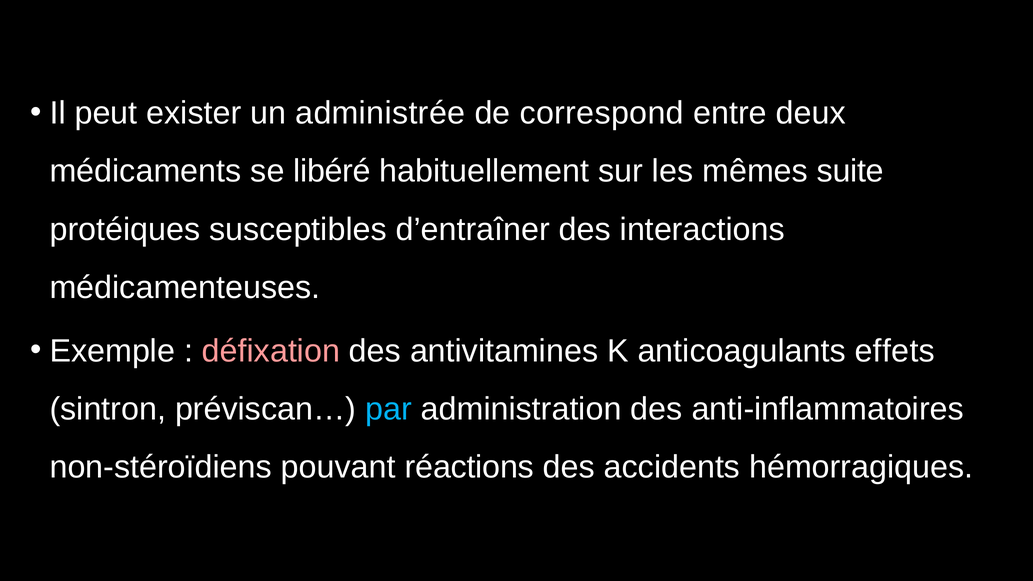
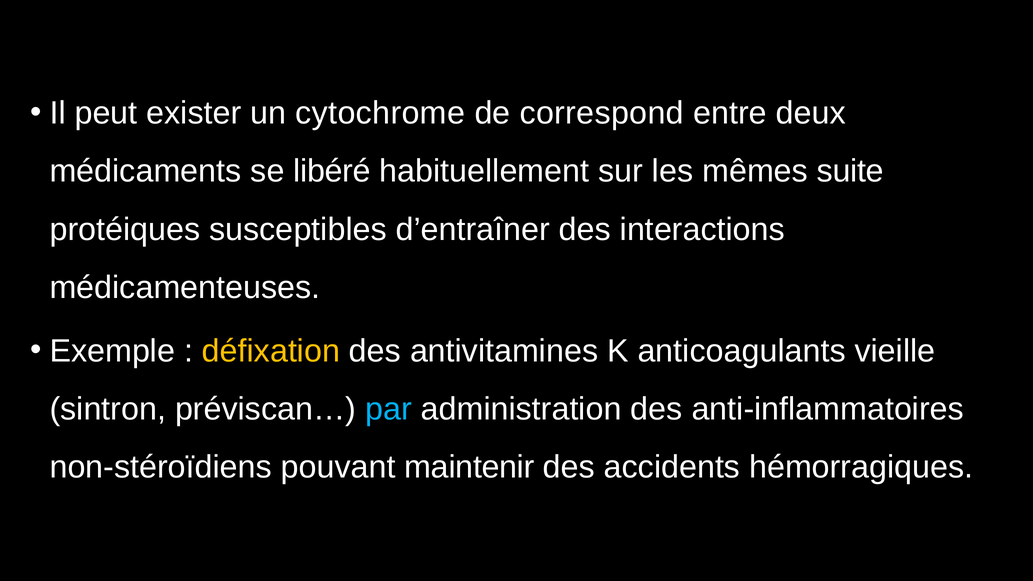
administrée: administrée -> cytochrome
défixation colour: pink -> yellow
effets: effets -> vieille
réactions: réactions -> maintenir
